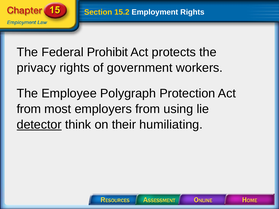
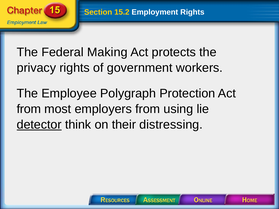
Prohibit: Prohibit -> Making
humiliating: humiliating -> distressing
